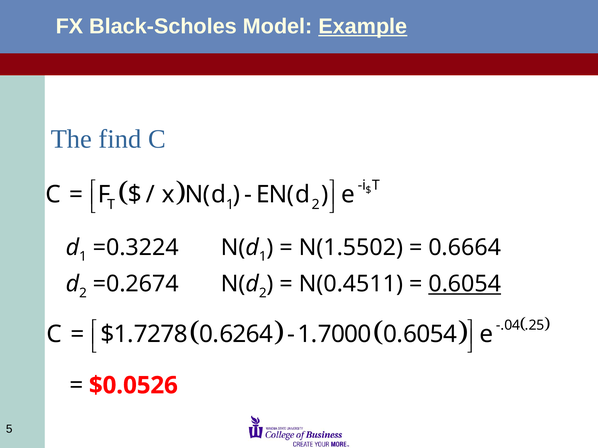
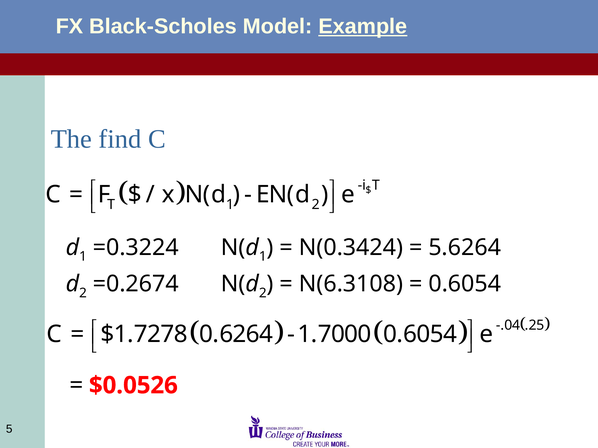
N(1.5502: N(1.5502 -> N(0.3424
0.6664: 0.6664 -> 5.6264
N(0.4511: N(0.4511 -> N(6.3108
0.6054 at (465, 284) underline: present -> none
